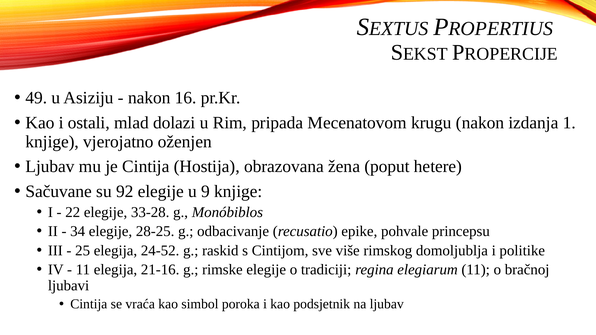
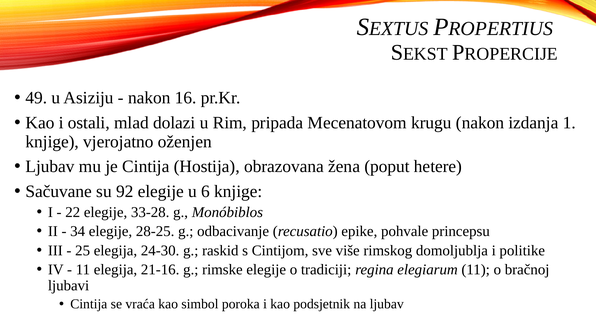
9: 9 -> 6
24-52: 24-52 -> 24-30
